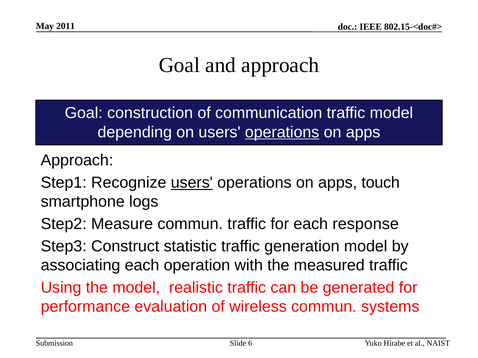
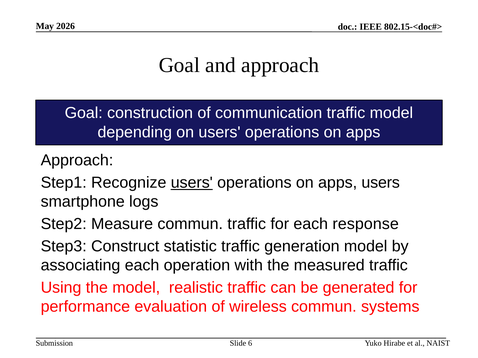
2011: 2011 -> 2026
operations at (282, 132) underline: present -> none
apps touch: touch -> users
